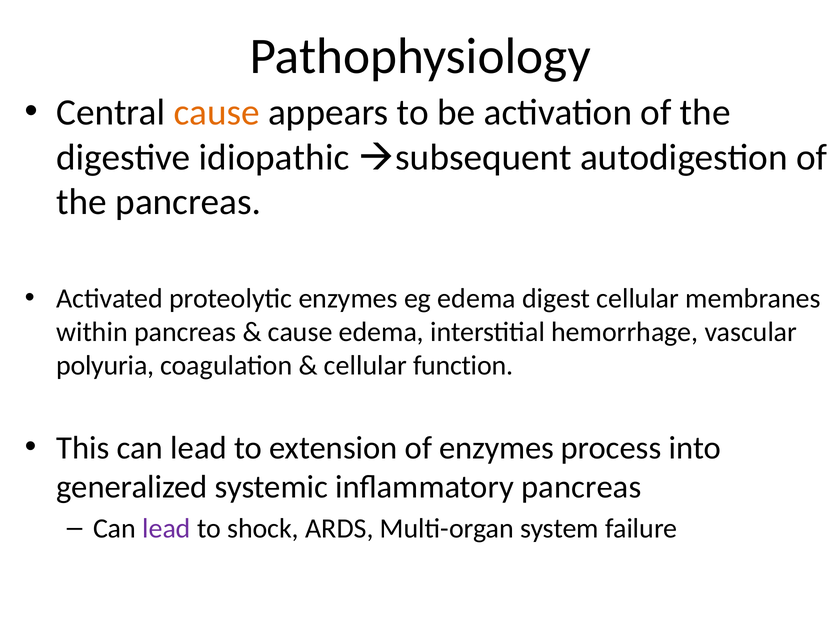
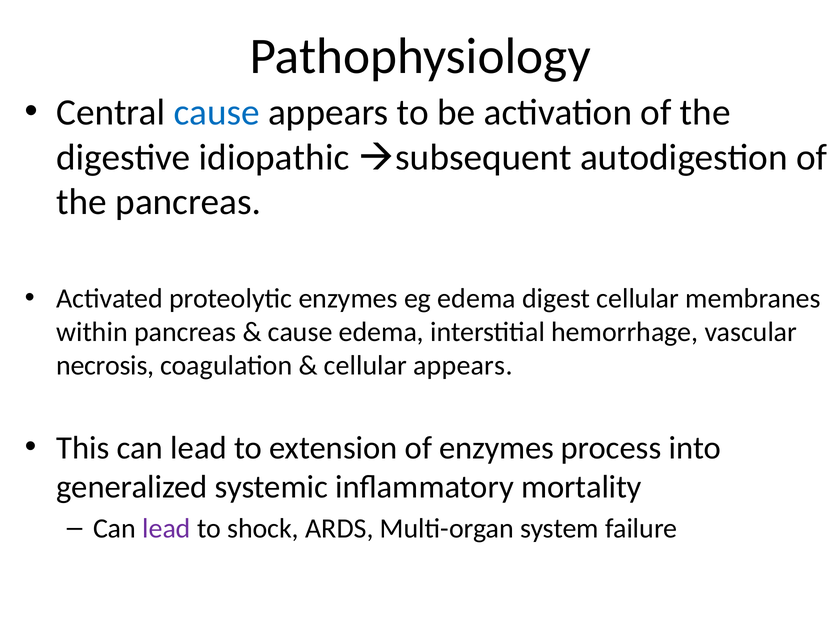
cause at (217, 113) colour: orange -> blue
polyuria: polyuria -> necrosis
cellular function: function -> appears
inflammatory pancreas: pancreas -> mortality
